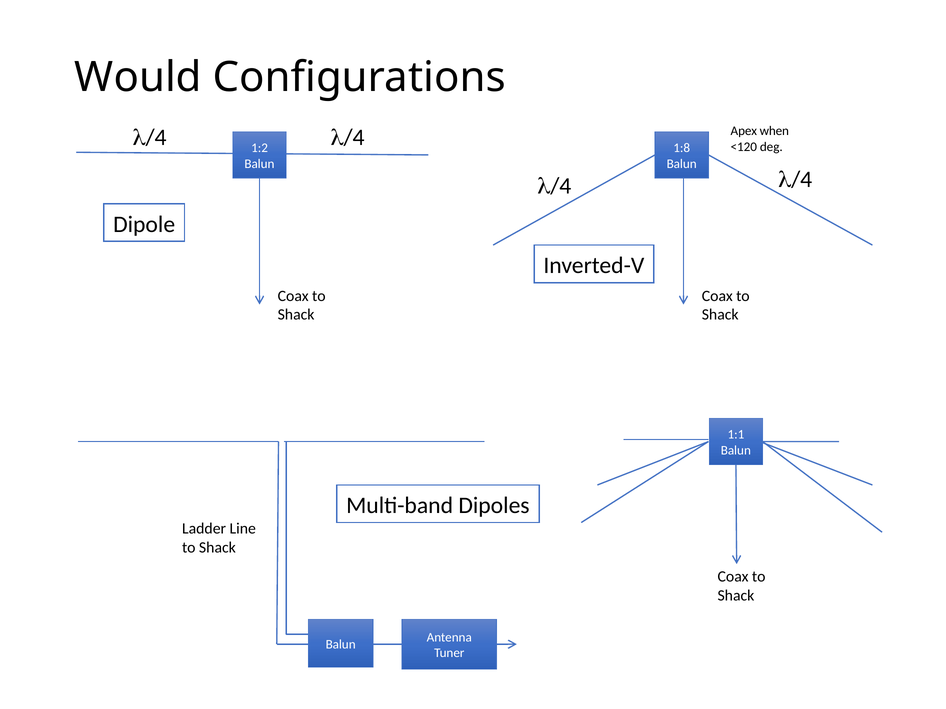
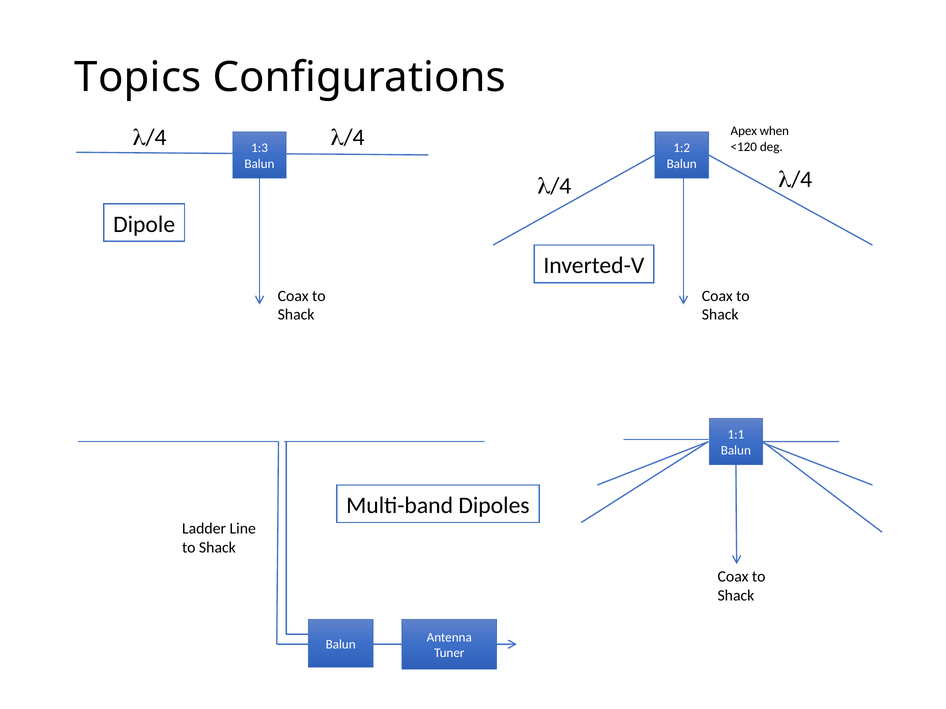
Would: Would -> Topics
1:2: 1:2 -> 1:3
1:8: 1:8 -> 1:2
